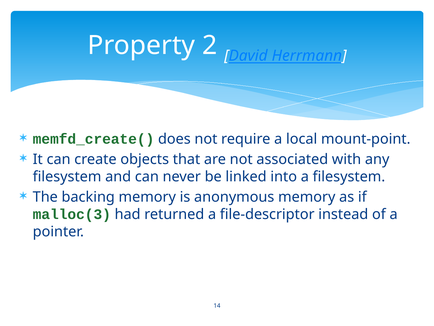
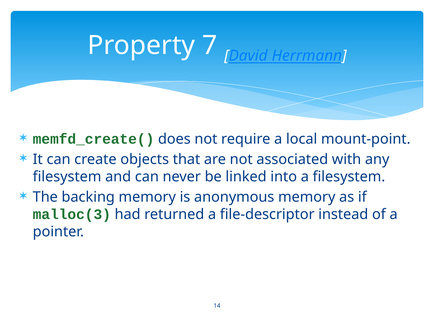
2: 2 -> 7
